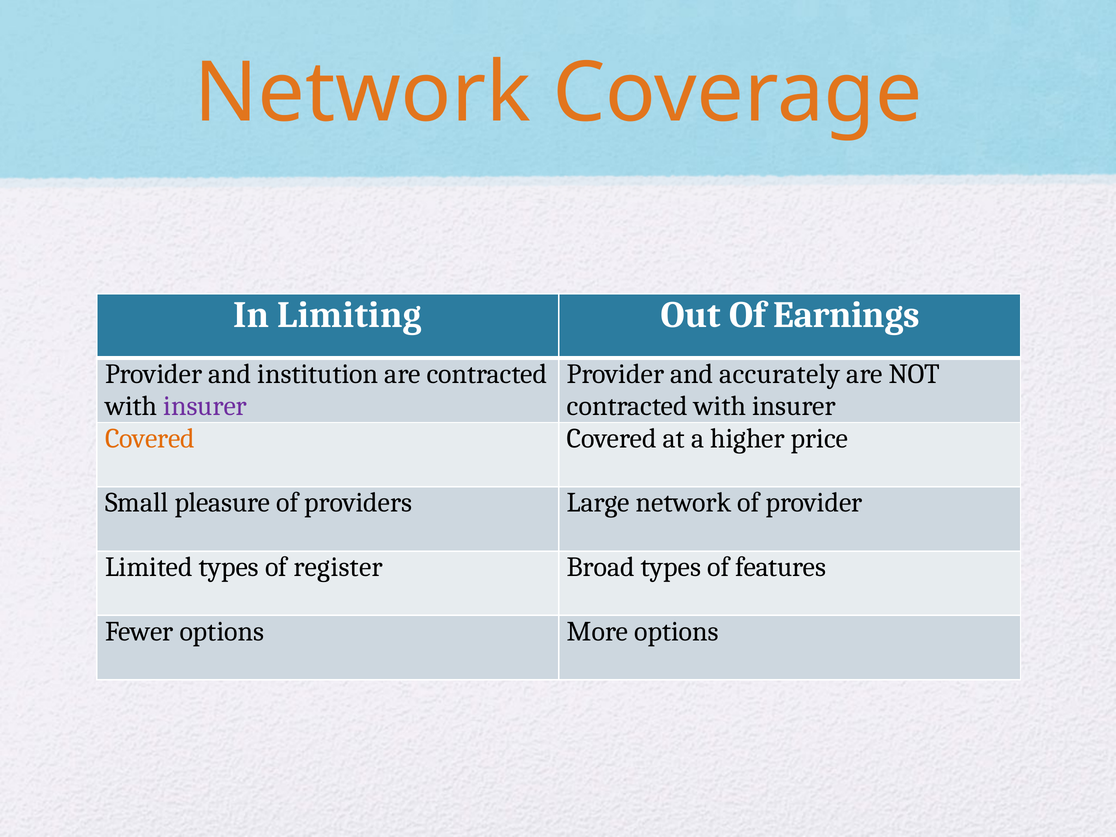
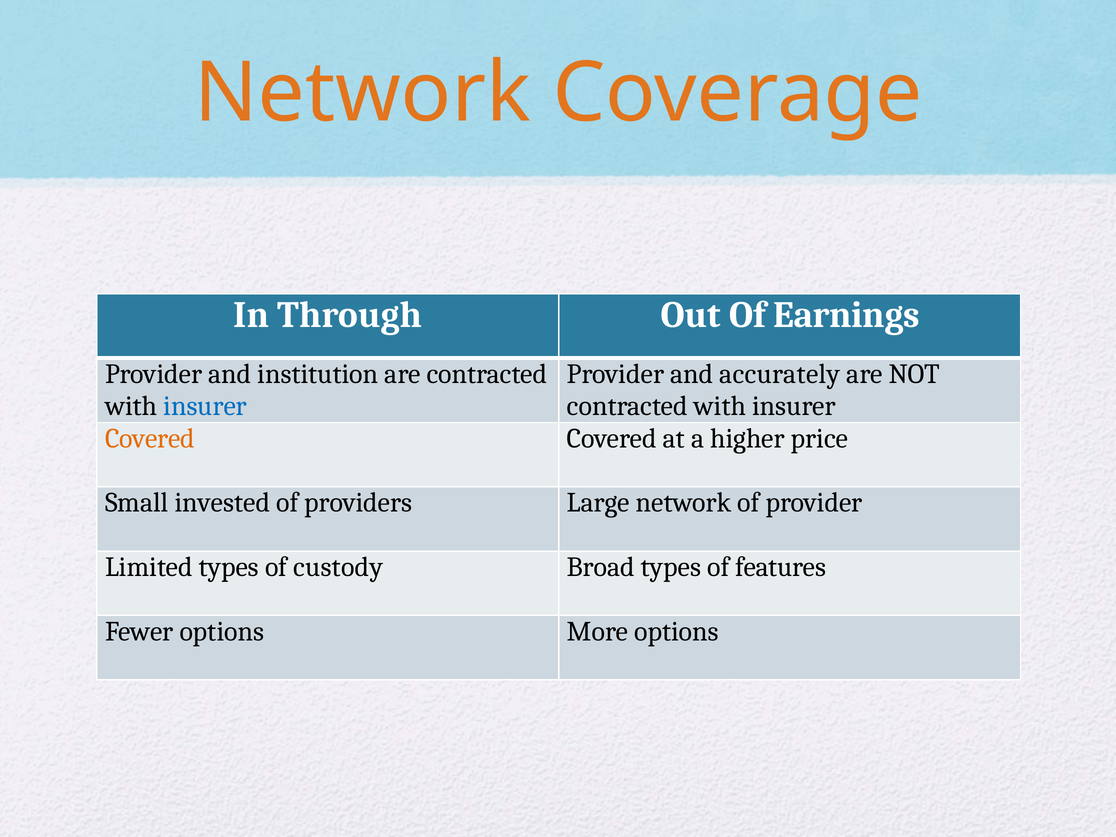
Limiting: Limiting -> Through
insurer at (205, 406) colour: purple -> blue
pleasure: pleasure -> invested
register: register -> custody
